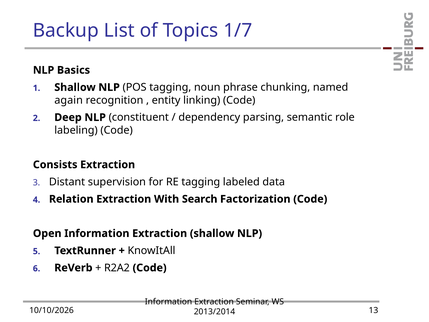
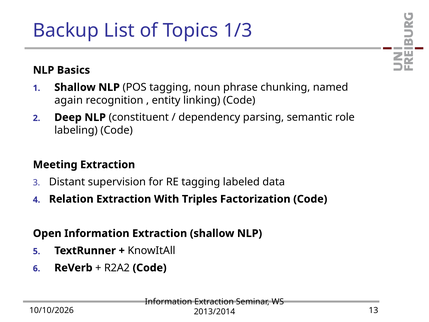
1/7: 1/7 -> 1/3
Consists: Consists -> Meeting
Search: Search -> Triples
